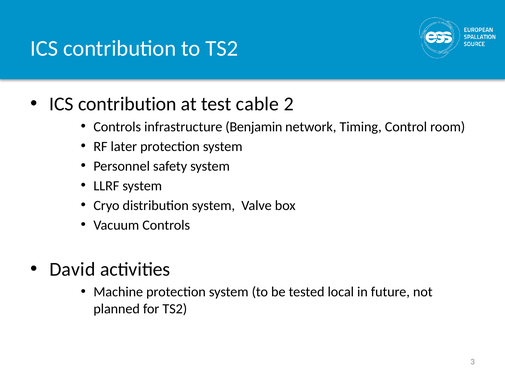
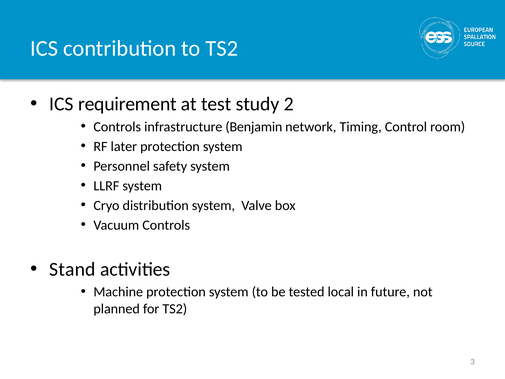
contribution at (127, 104): contribution -> requirement
cable: cable -> study
David: David -> Stand
